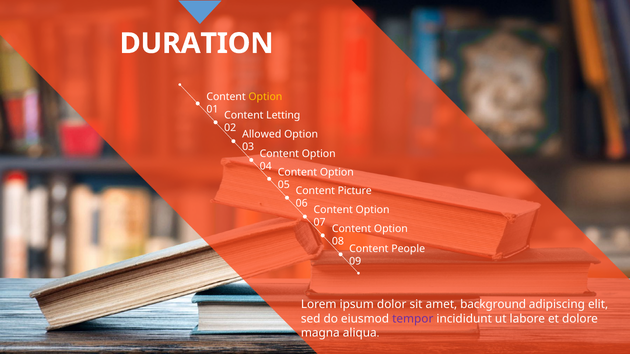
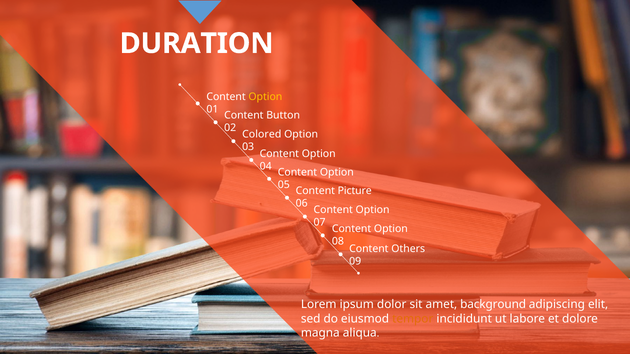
Letting: Letting -> Button
Allowed: Allowed -> Colored
People: People -> Others
tempor colour: purple -> orange
